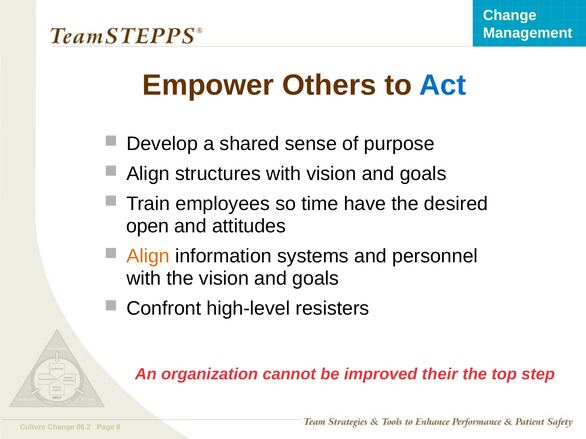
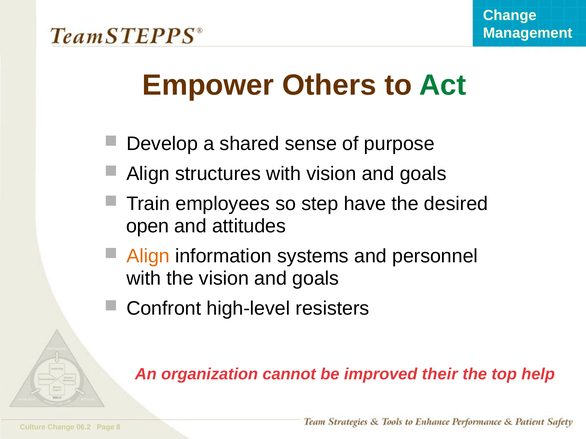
Act colour: blue -> green
time: time -> step
step: step -> help
